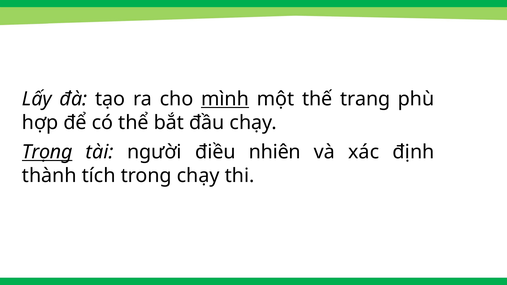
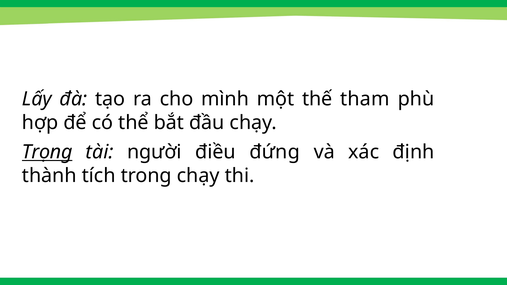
mình underline: present -> none
trang: trang -> tham
nhiên: nhiên -> đứng
